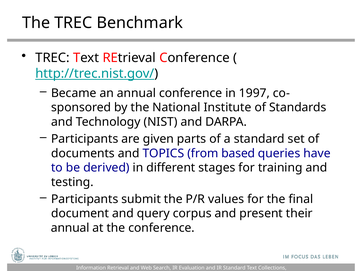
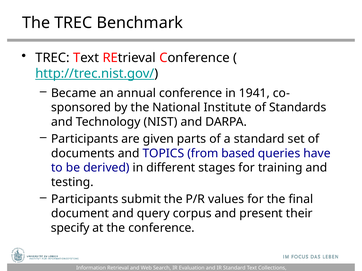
1997: 1997 -> 1941
annual at (70, 228): annual -> specify
